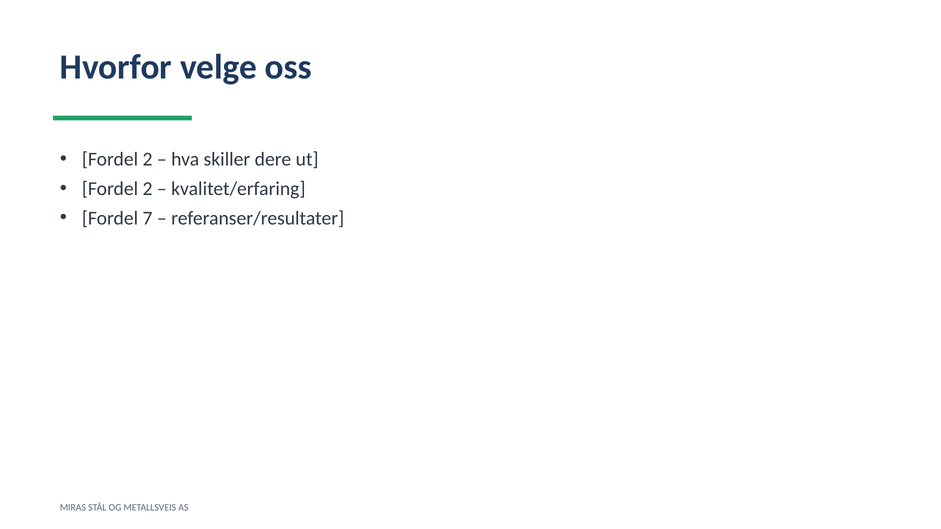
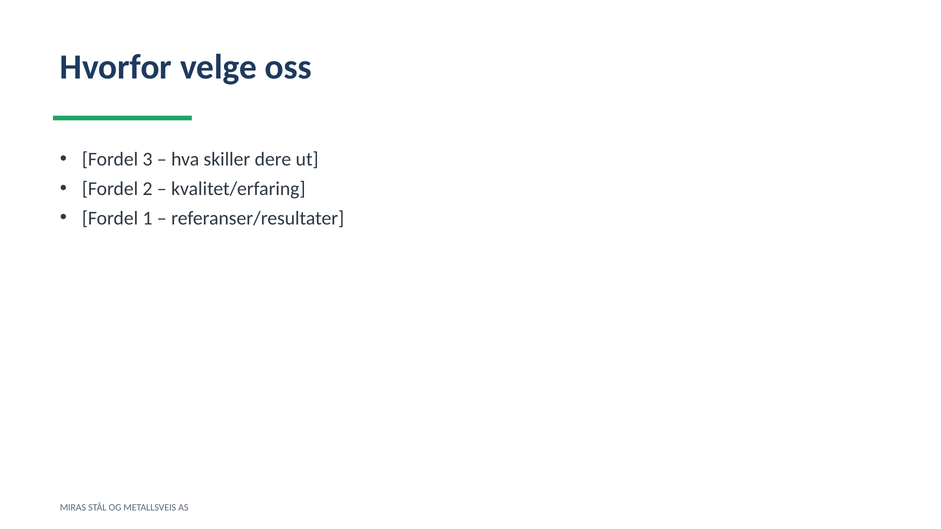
2 at (148, 159): 2 -> 3
7: 7 -> 1
